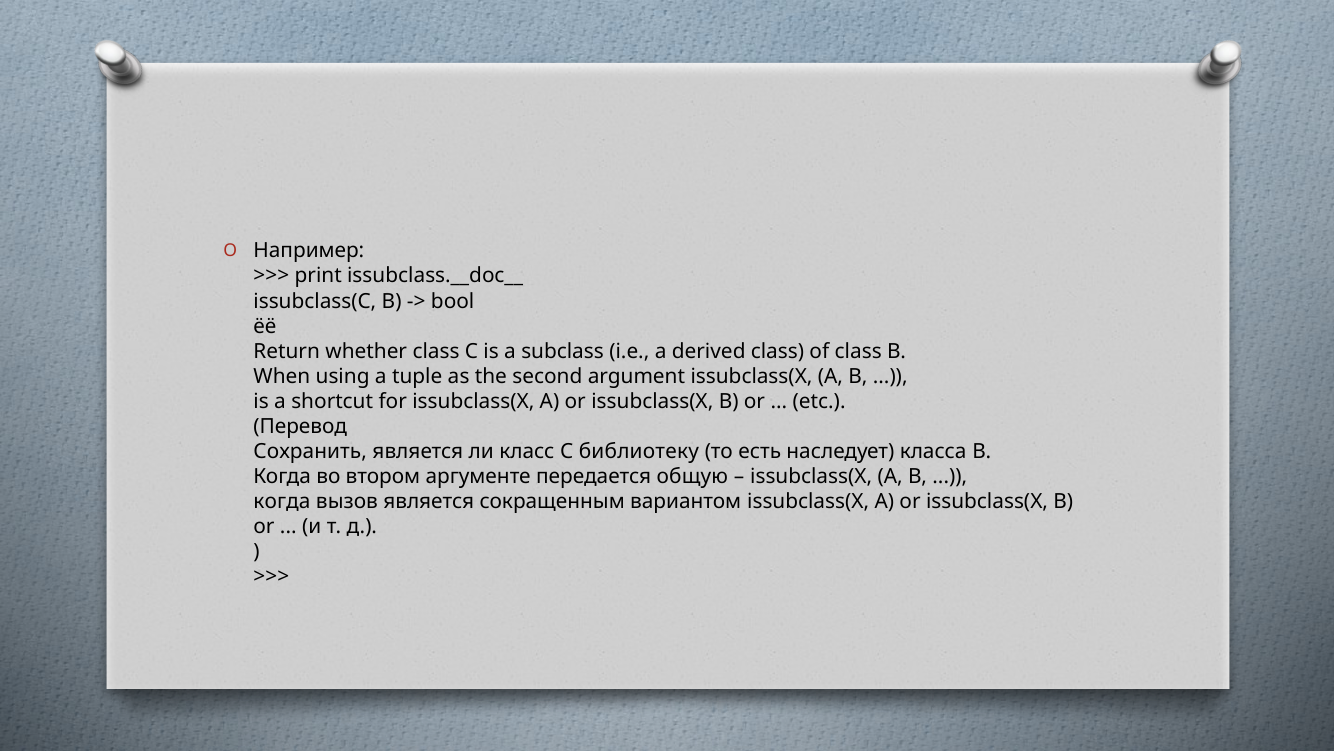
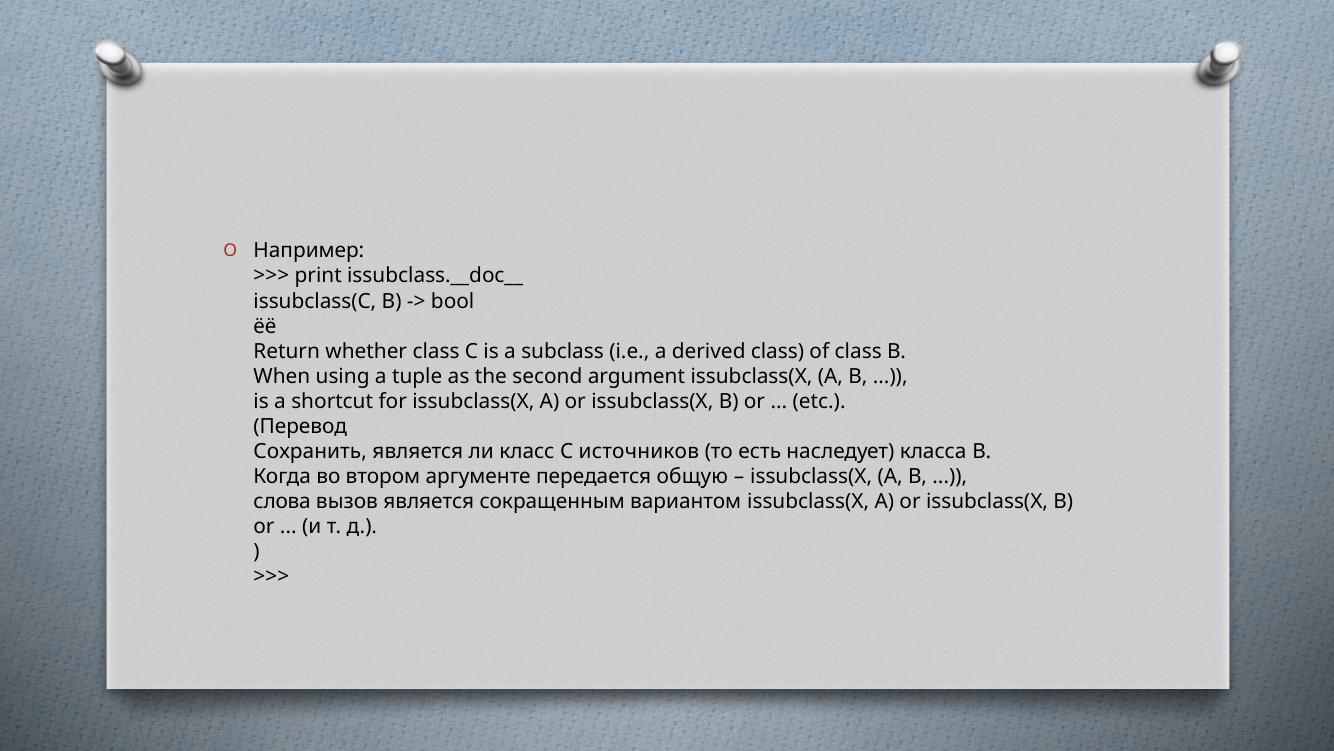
библиотеку: библиотеку -> источников
когда at (282, 501): когда -> слова
